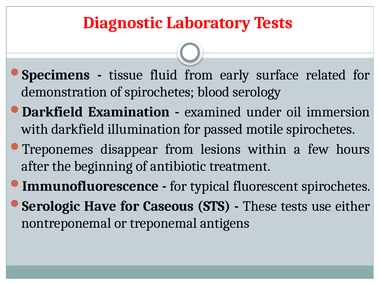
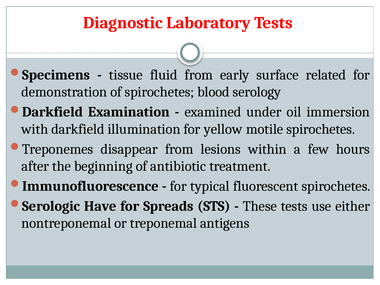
passed: passed -> yellow
Caseous: Caseous -> Spreads
